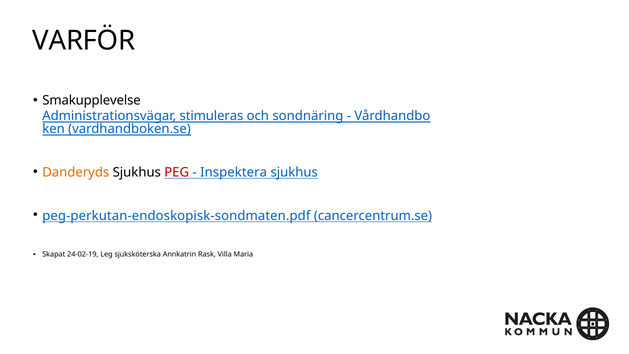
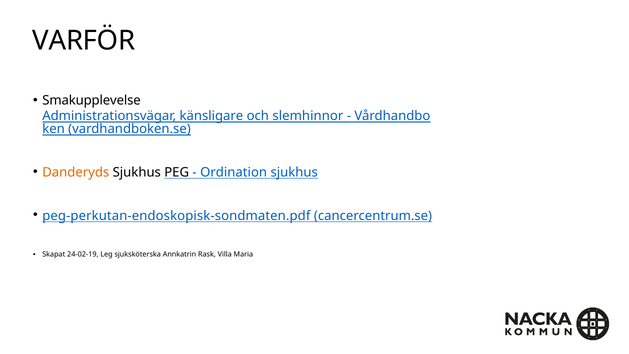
stimuleras: stimuleras -> känsligare
sondnäring: sondnäring -> slemhinnor
PEG colour: red -> black
Inspektera: Inspektera -> Ordination
